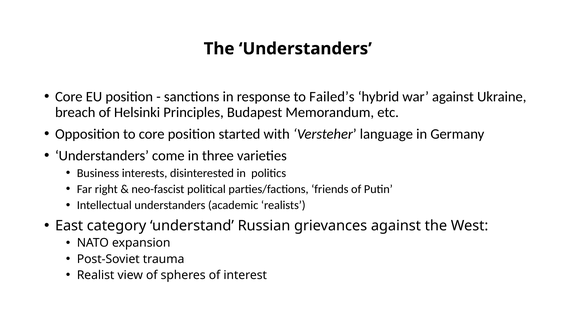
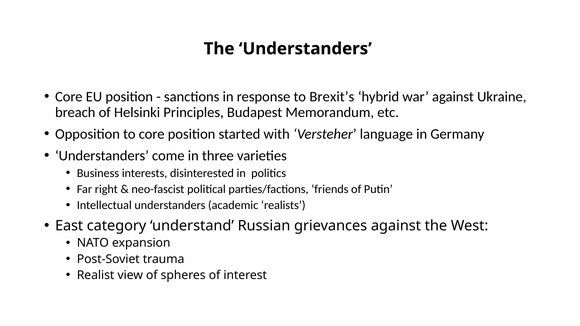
Failed’s: Failed’s -> Brexit’s
